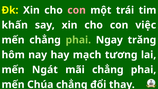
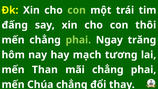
con at (77, 10) colour: pink -> light green
khấn: khấn -> đấng
việc: việc -> thôi
Ngát: Ngát -> Than
